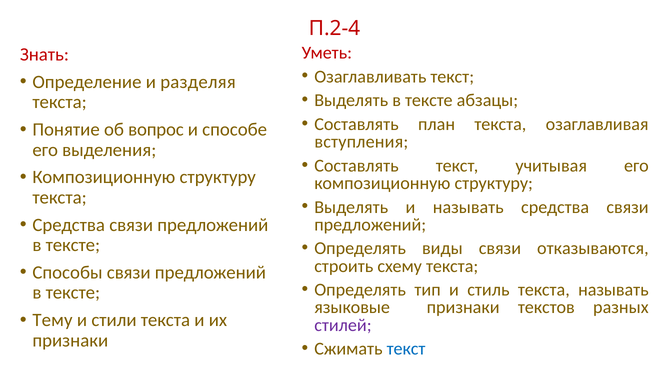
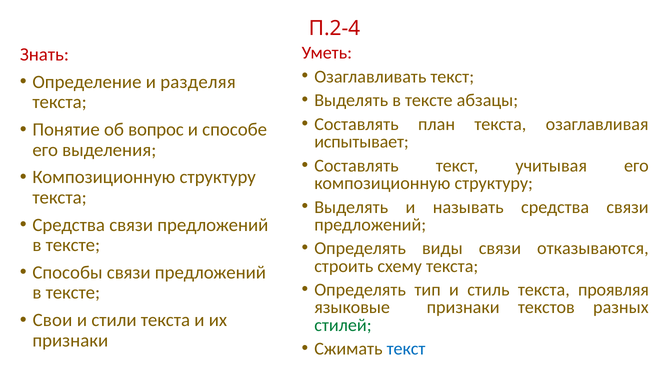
вступления: вступления -> испытывает
текста называть: называть -> проявляя
Тему: Тему -> Свои
стилей colour: purple -> green
